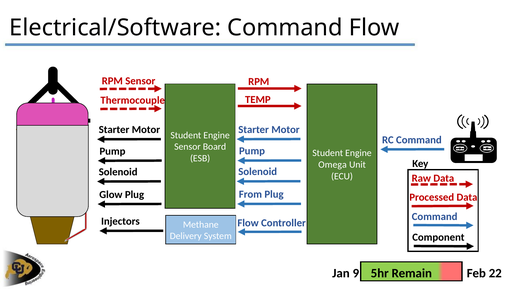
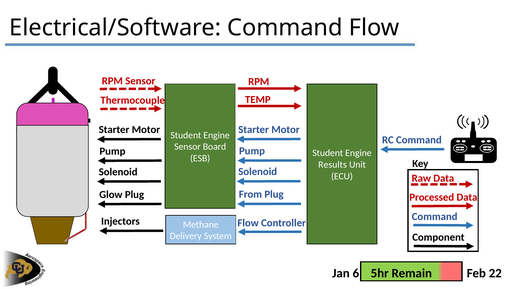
Omega: Omega -> Results
9: 9 -> 6
